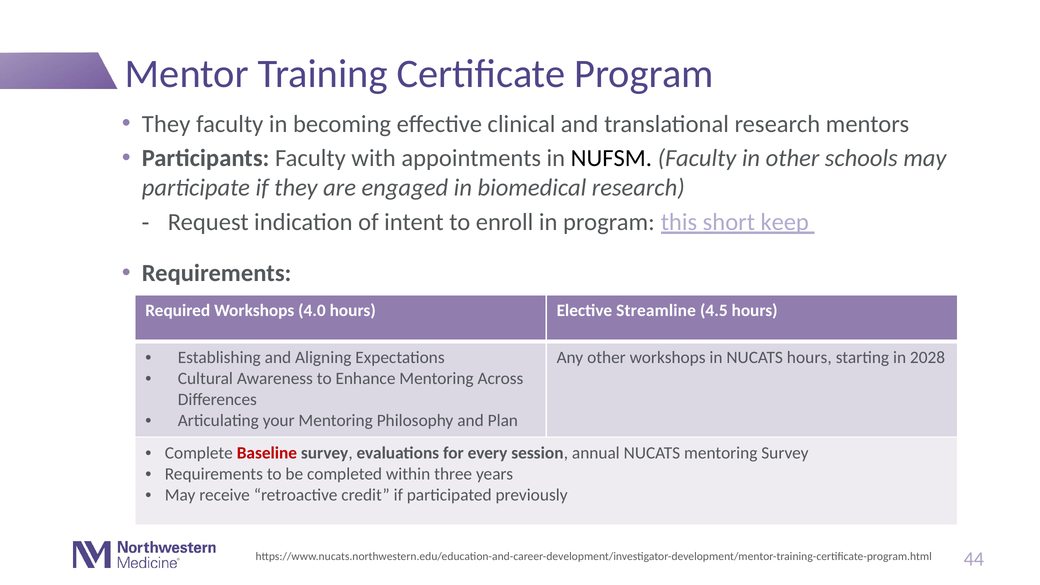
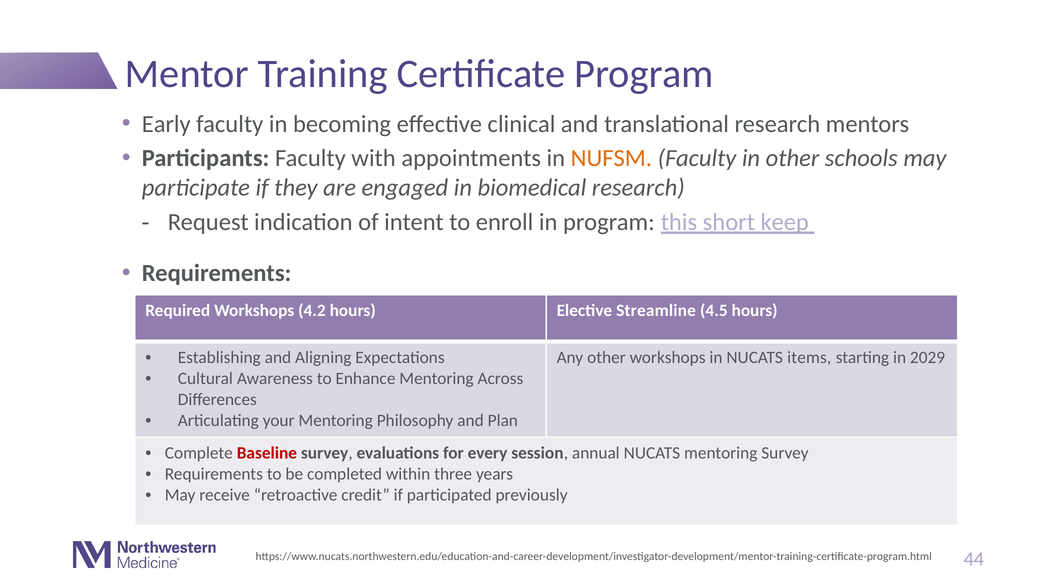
They at (166, 124): They -> Early
NUFSM colour: black -> orange
4.0: 4.0 -> 4.2
NUCATS hours: hours -> items
2028: 2028 -> 2029
